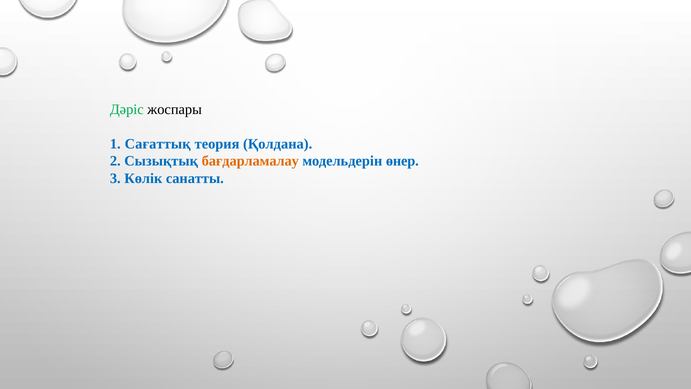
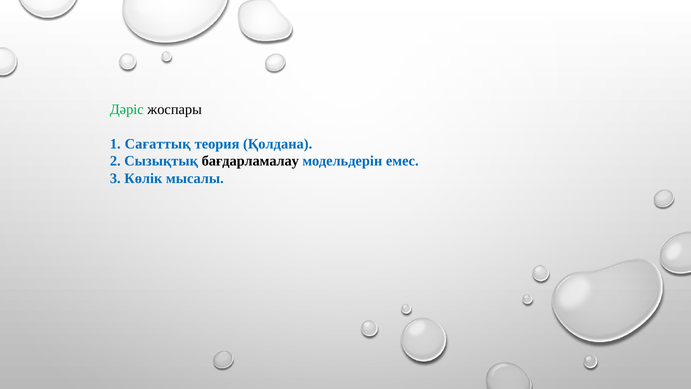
бағдарламалау colour: orange -> black
өнер: өнер -> емес
санатты: санатты -> мысалы
